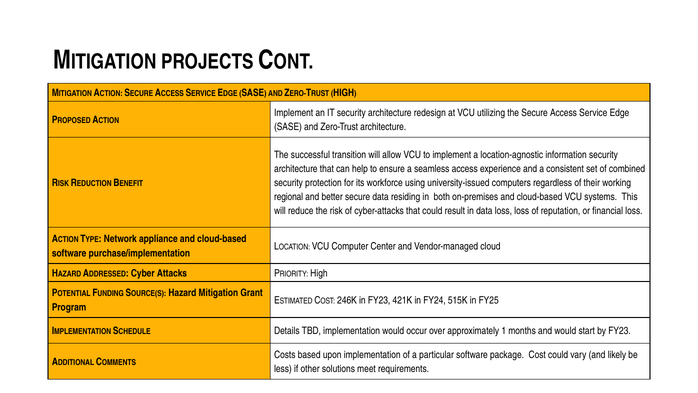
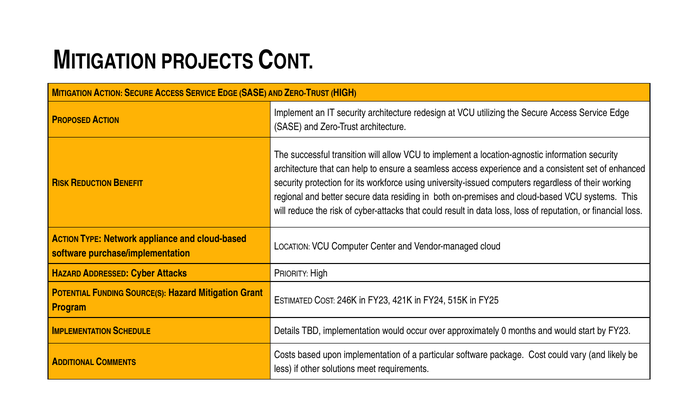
combined: combined -> enhanced
1: 1 -> 0
